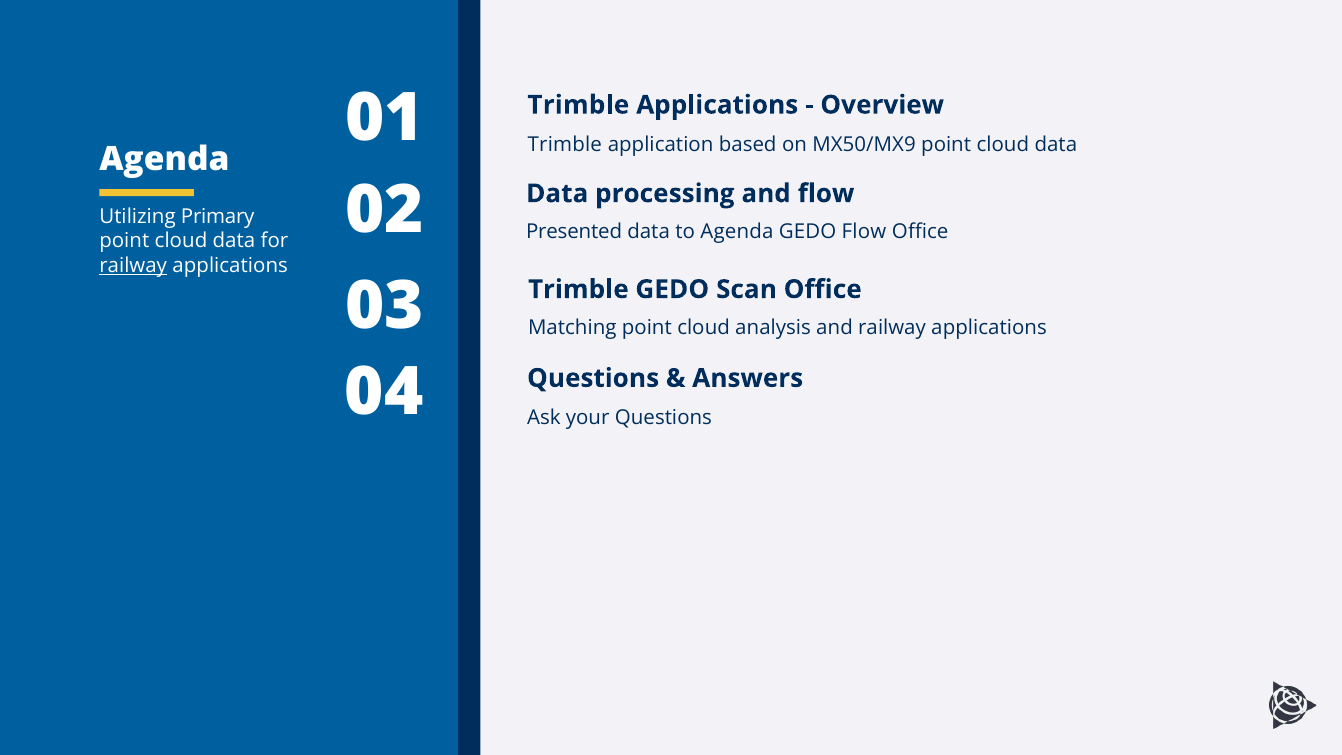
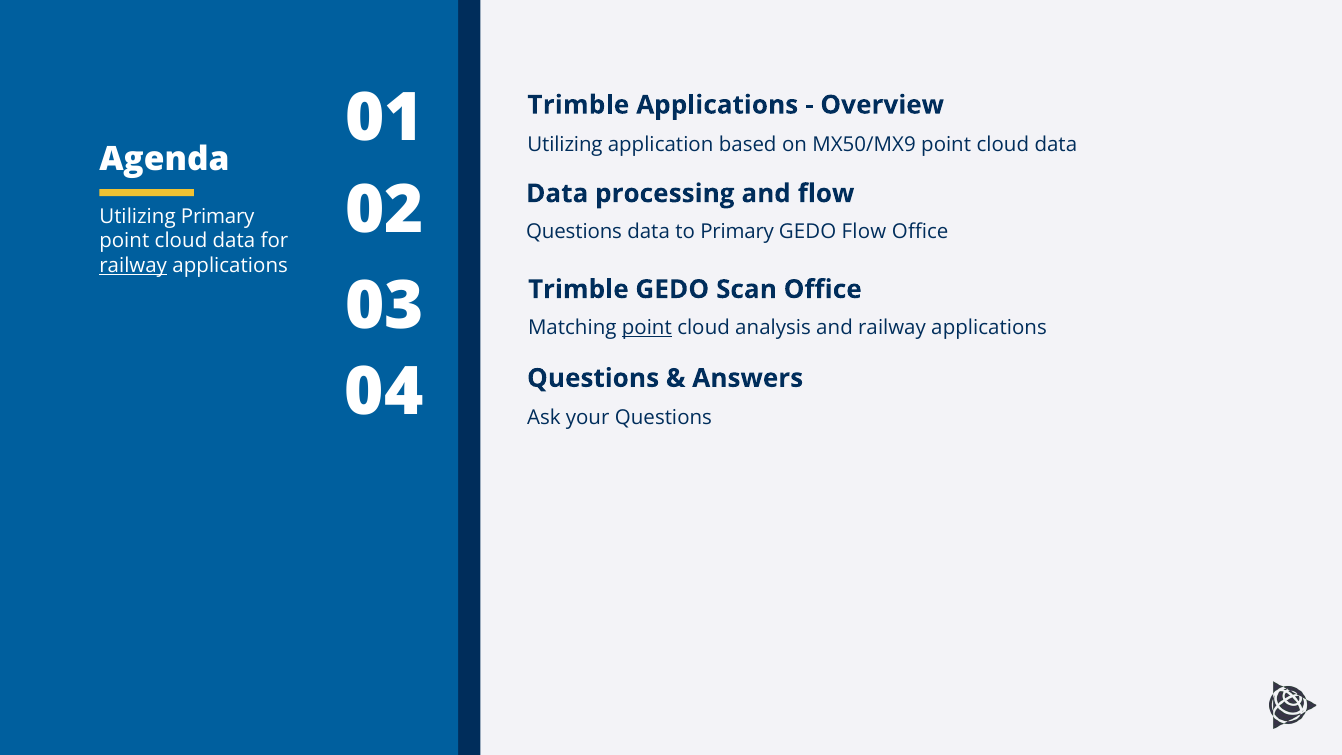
Trimble at (565, 145): Trimble -> Utilizing
Presented at (574, 232): Presented -> Questions
to Agenda: Agenda -> Primary
point at (647, 328) underline: none -> present
